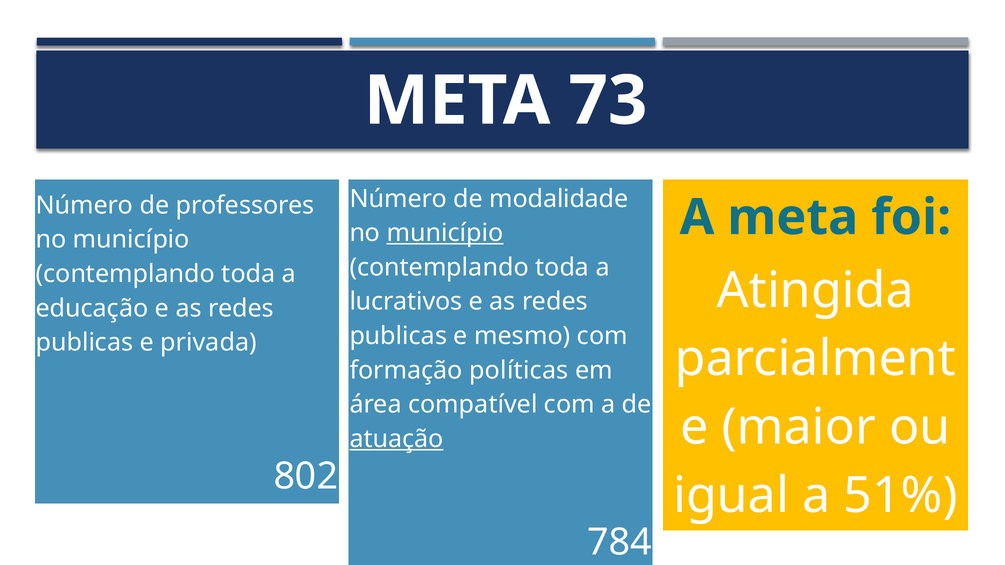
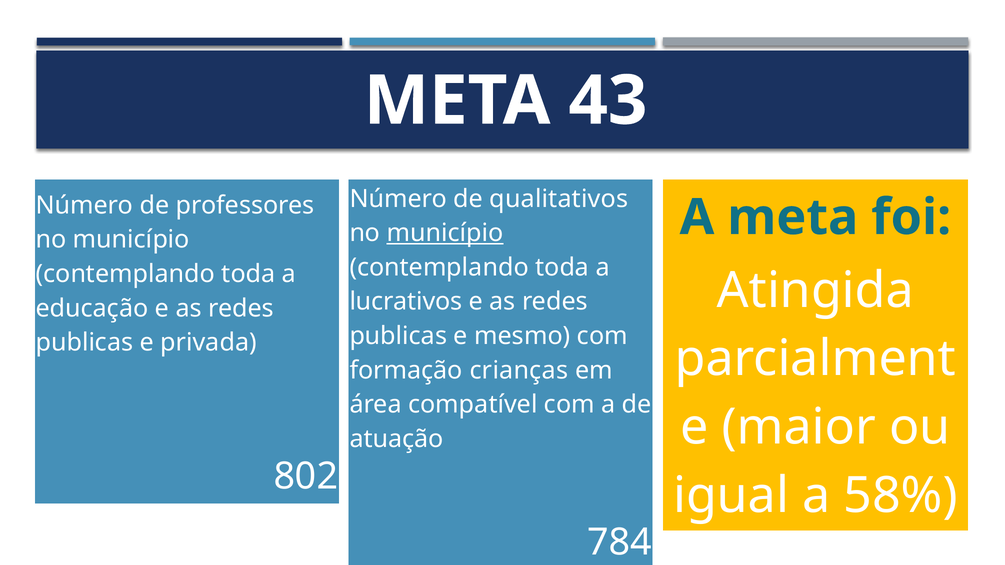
73: 73 -> 43
modalidade: modalidade -> qualitativos
políticas: políticas -> crianças
atuação underline: present -> none
51%: 51% -> 58%
